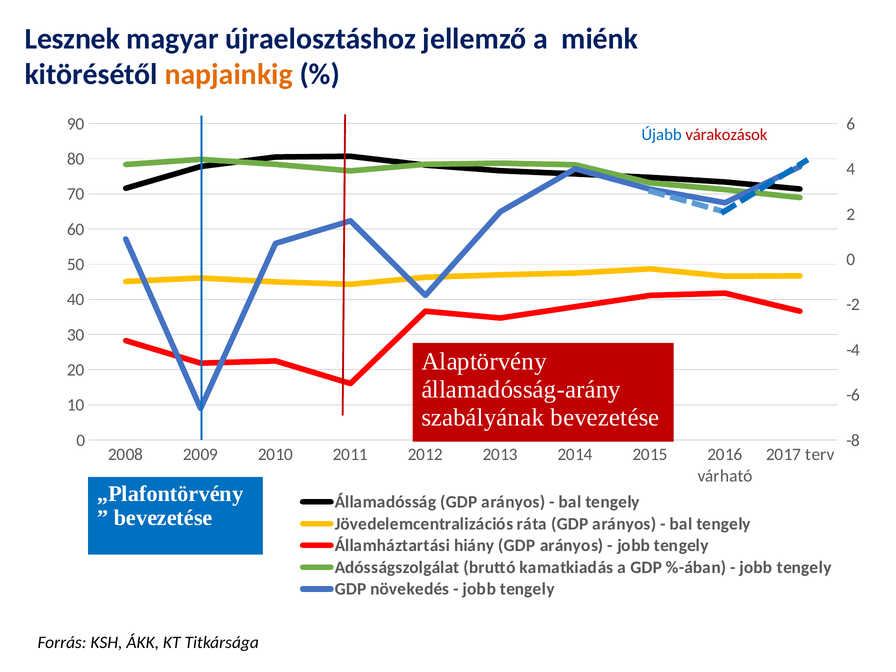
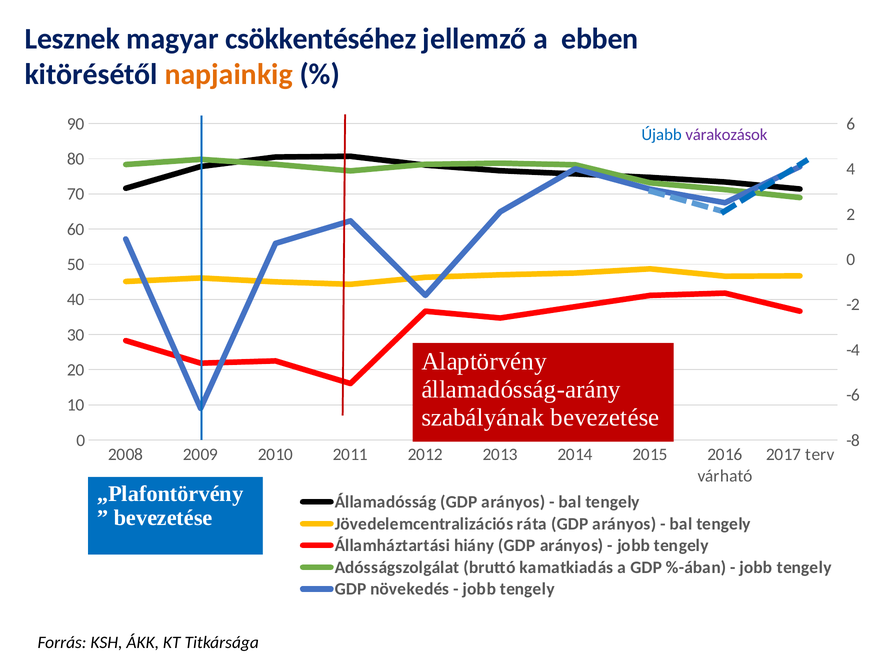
újraelosztáshoz: újraelosztáshoz -> csökkentéséhez
miénk: miénk -> ebben
várakozások colour: red -> purple
